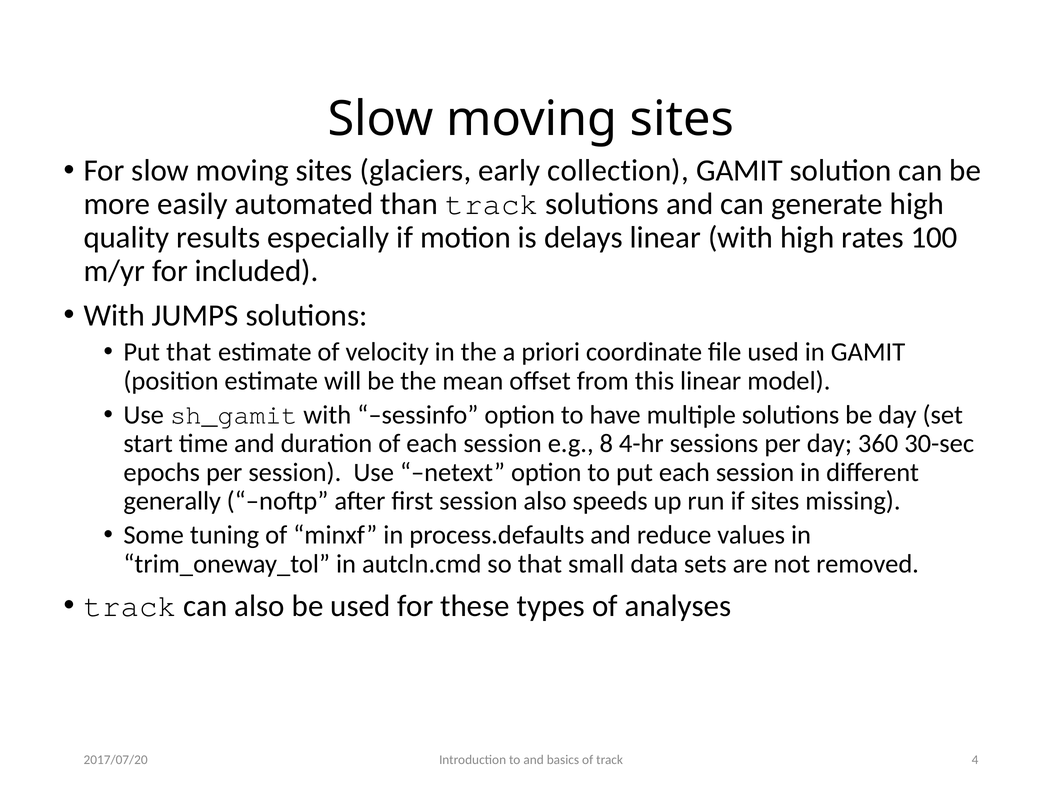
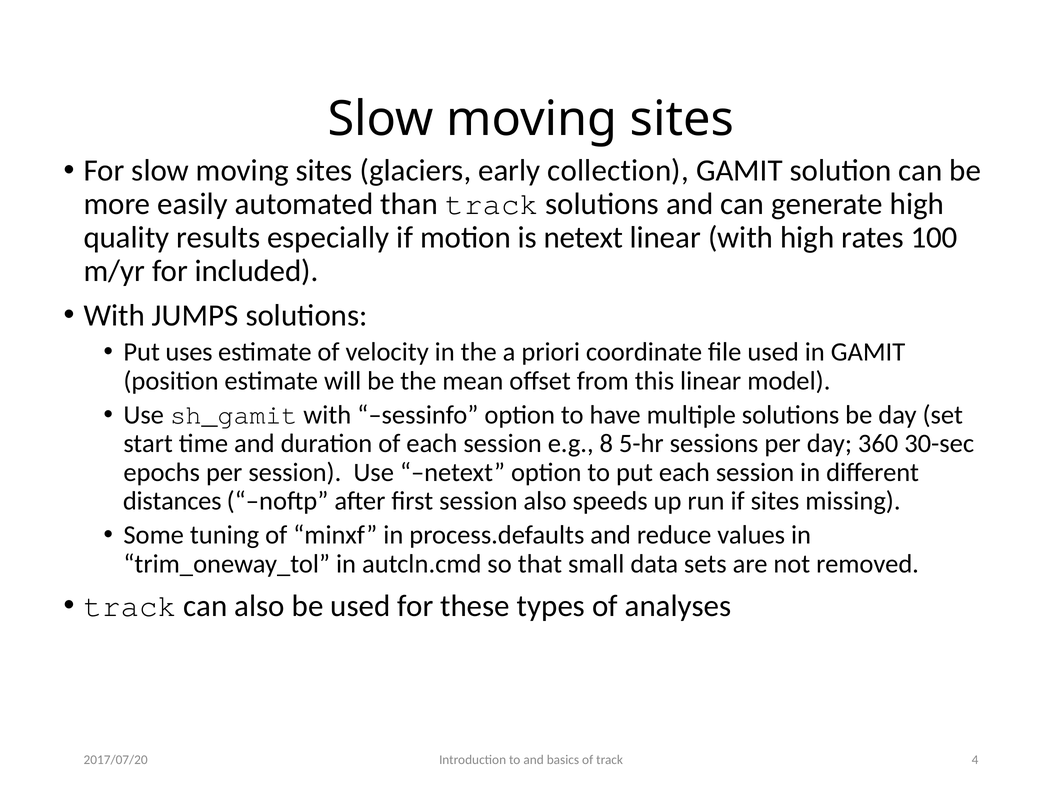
is delays: delays -> netext
Put that: that -> uses
4-hr: 4-hr -> 5-hr
generally: generally -> distances
